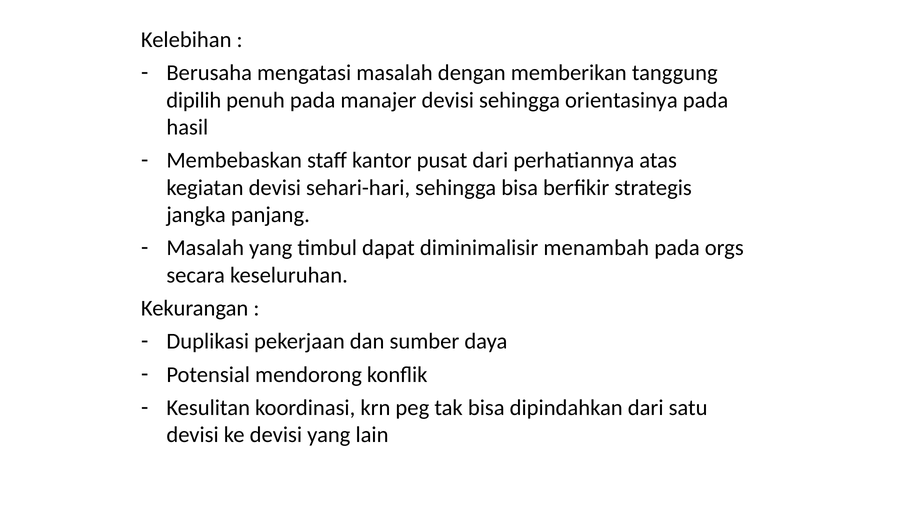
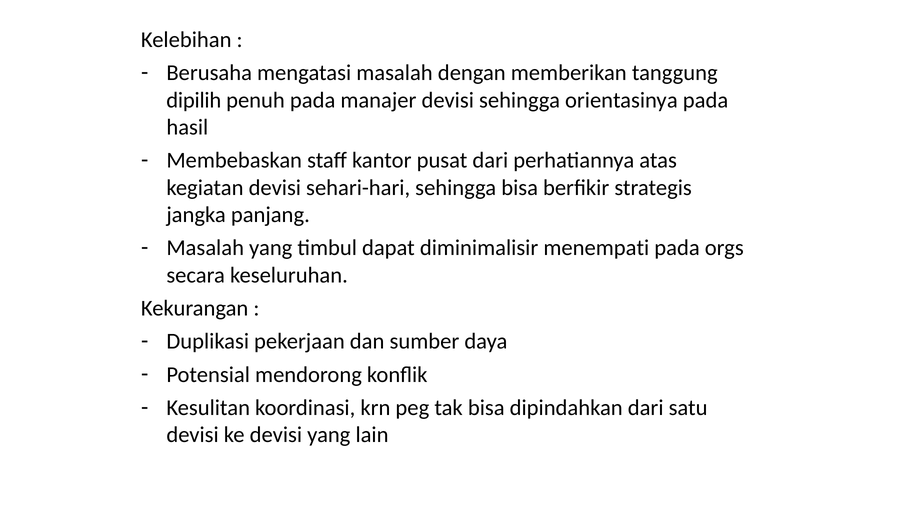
menambah: menambah -> menempati
